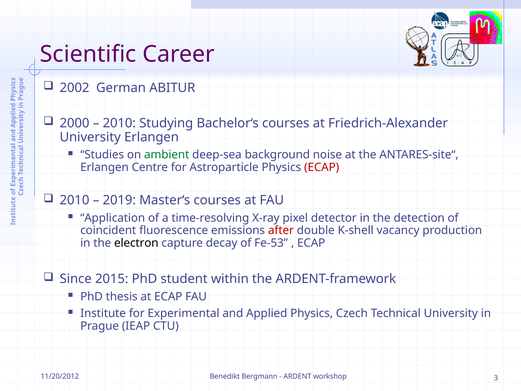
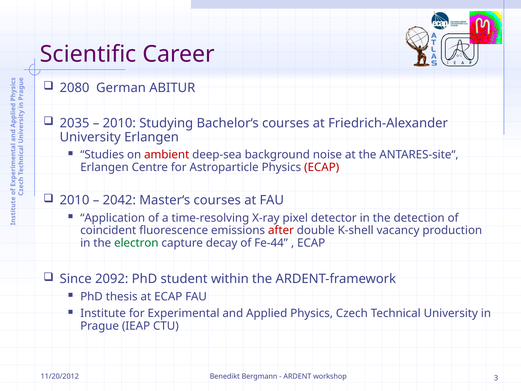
2002: 2002 -> 2080
2000: 2000 -> 2035
ambient colour: green -> red
2019: 2019 -> 2042
electron colour: black -> green
Fe-53: Fe-53 -> Fe-44
2015: 2015 -> 2092
